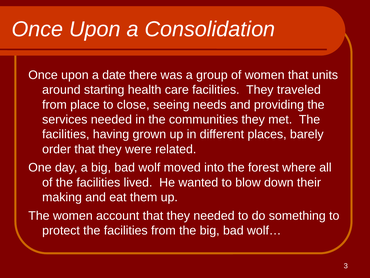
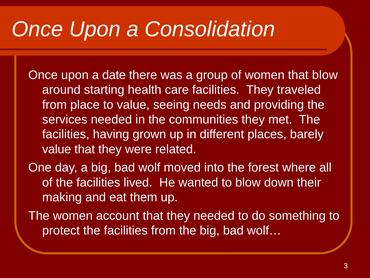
that units: units -> blow
to close: close -> value
order at (57, 149): order -> value
